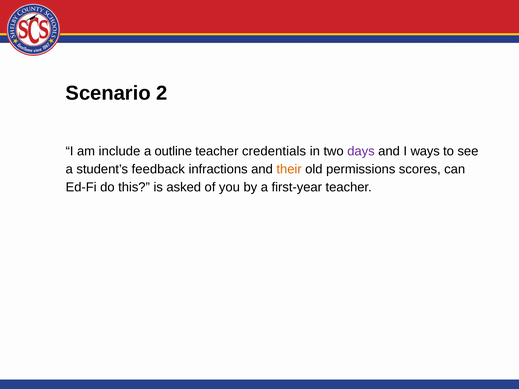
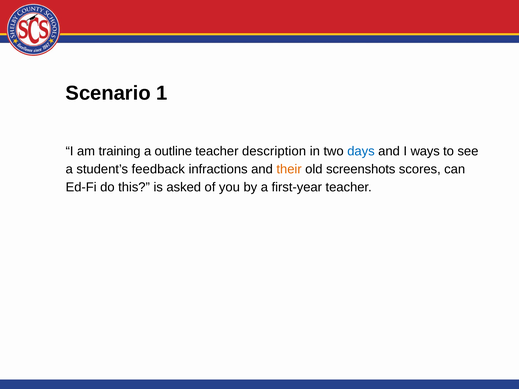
2: 2 -> 1
include: include -> training
credentials: credentials -> description
days colour: purple -> blue
permissions: permissions -> screenshots
